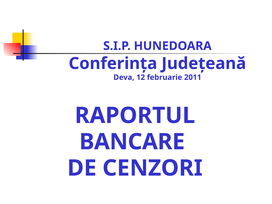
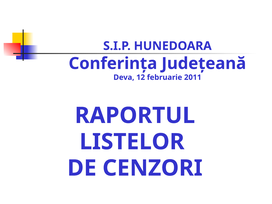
BANCARE: BANCARE -> LISTELOR
